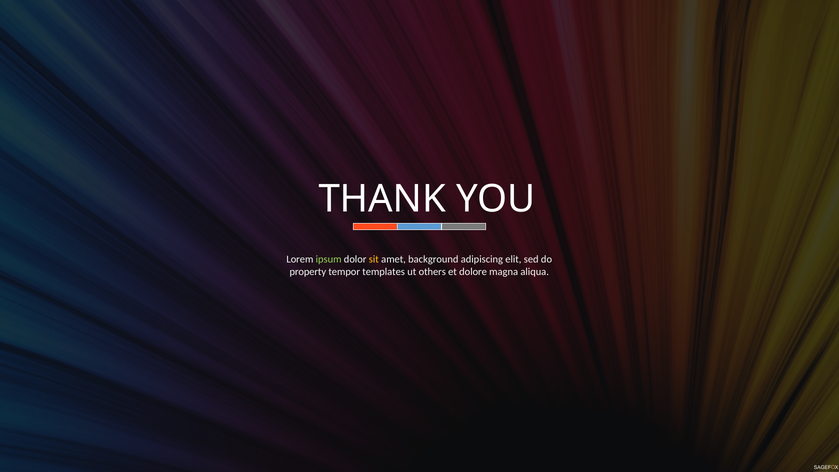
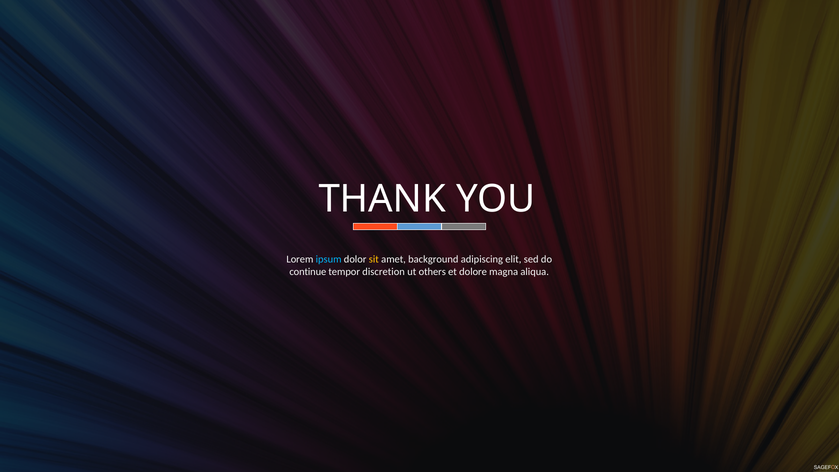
ipsum colour: light green -> light blue
property: property -> continue
templates: templates -> discretion
